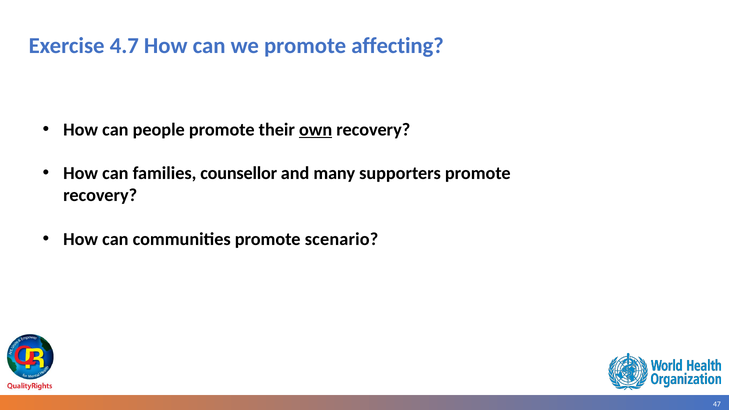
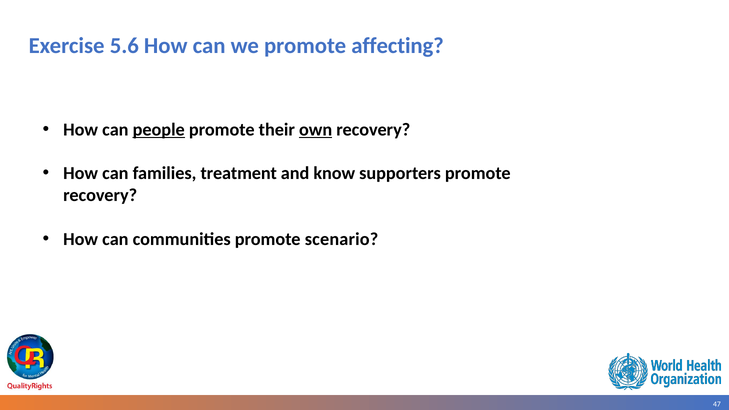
4.7: 4.7 -> 5.6
people underline: none -> present
counsellor: counsellor -> treatment
many: many -> know
